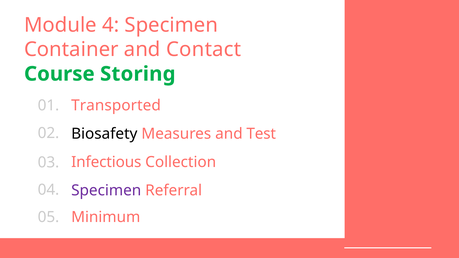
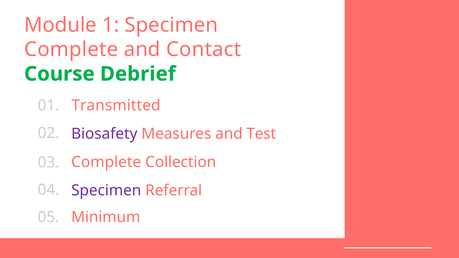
4: 4 -> 1
Container at (71, 49): Container -> Complete
Storing: Storing -> Debrief
Transported: Transported -> Transmitted
Biosafety colour: black -> purple
Infectious at (106, 162): Infectious -> Complete
